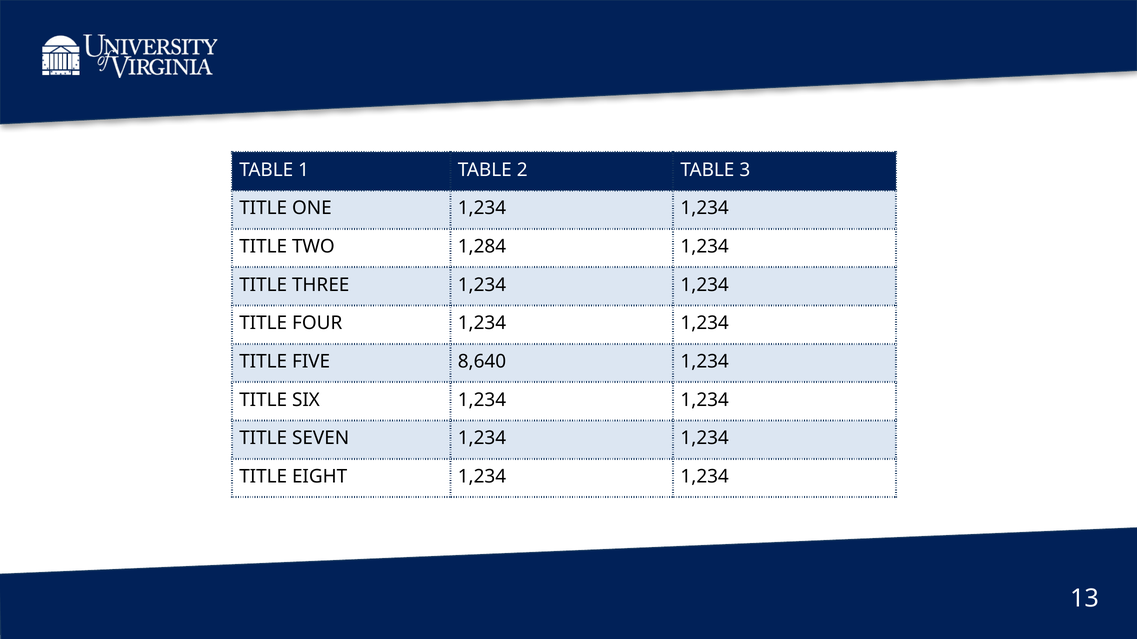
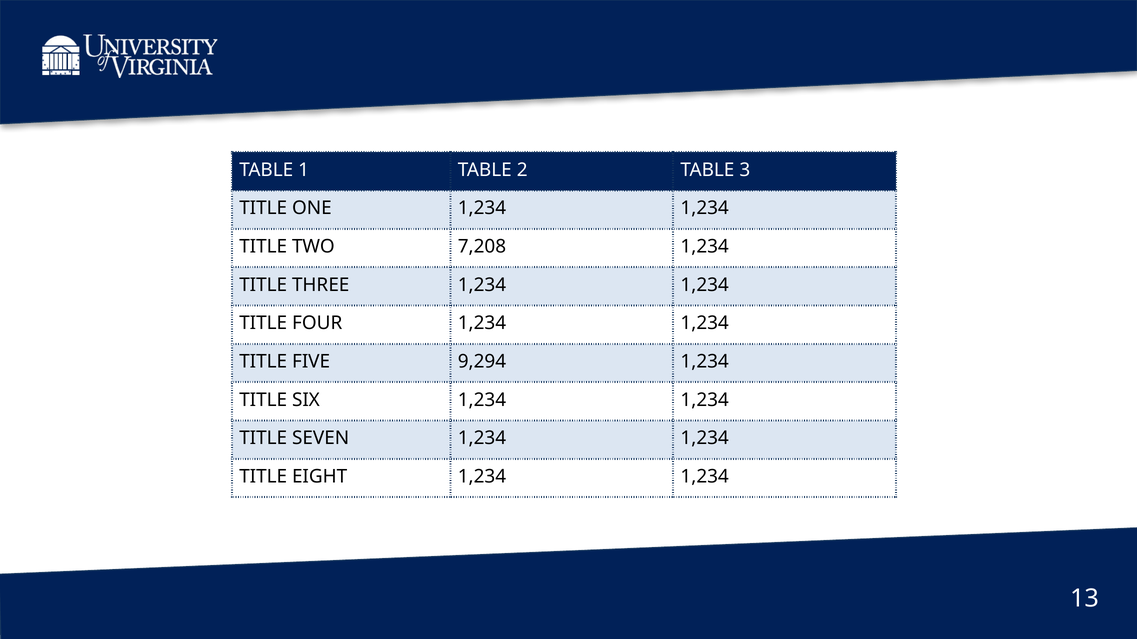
1,284: 1,284 -> 7,208
8,640: 8,640 -> 9,294
